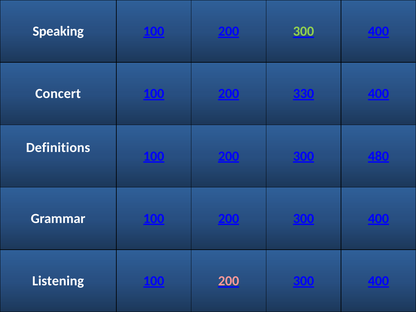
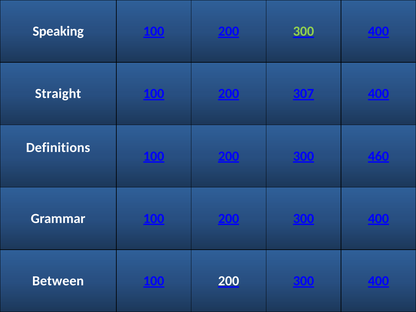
Concert: Concert -> Straight
330: 330 -> 307
480: 480 -> 460
Listening: Listening -> Between
200 at (229, 281) colour: pink -> white
